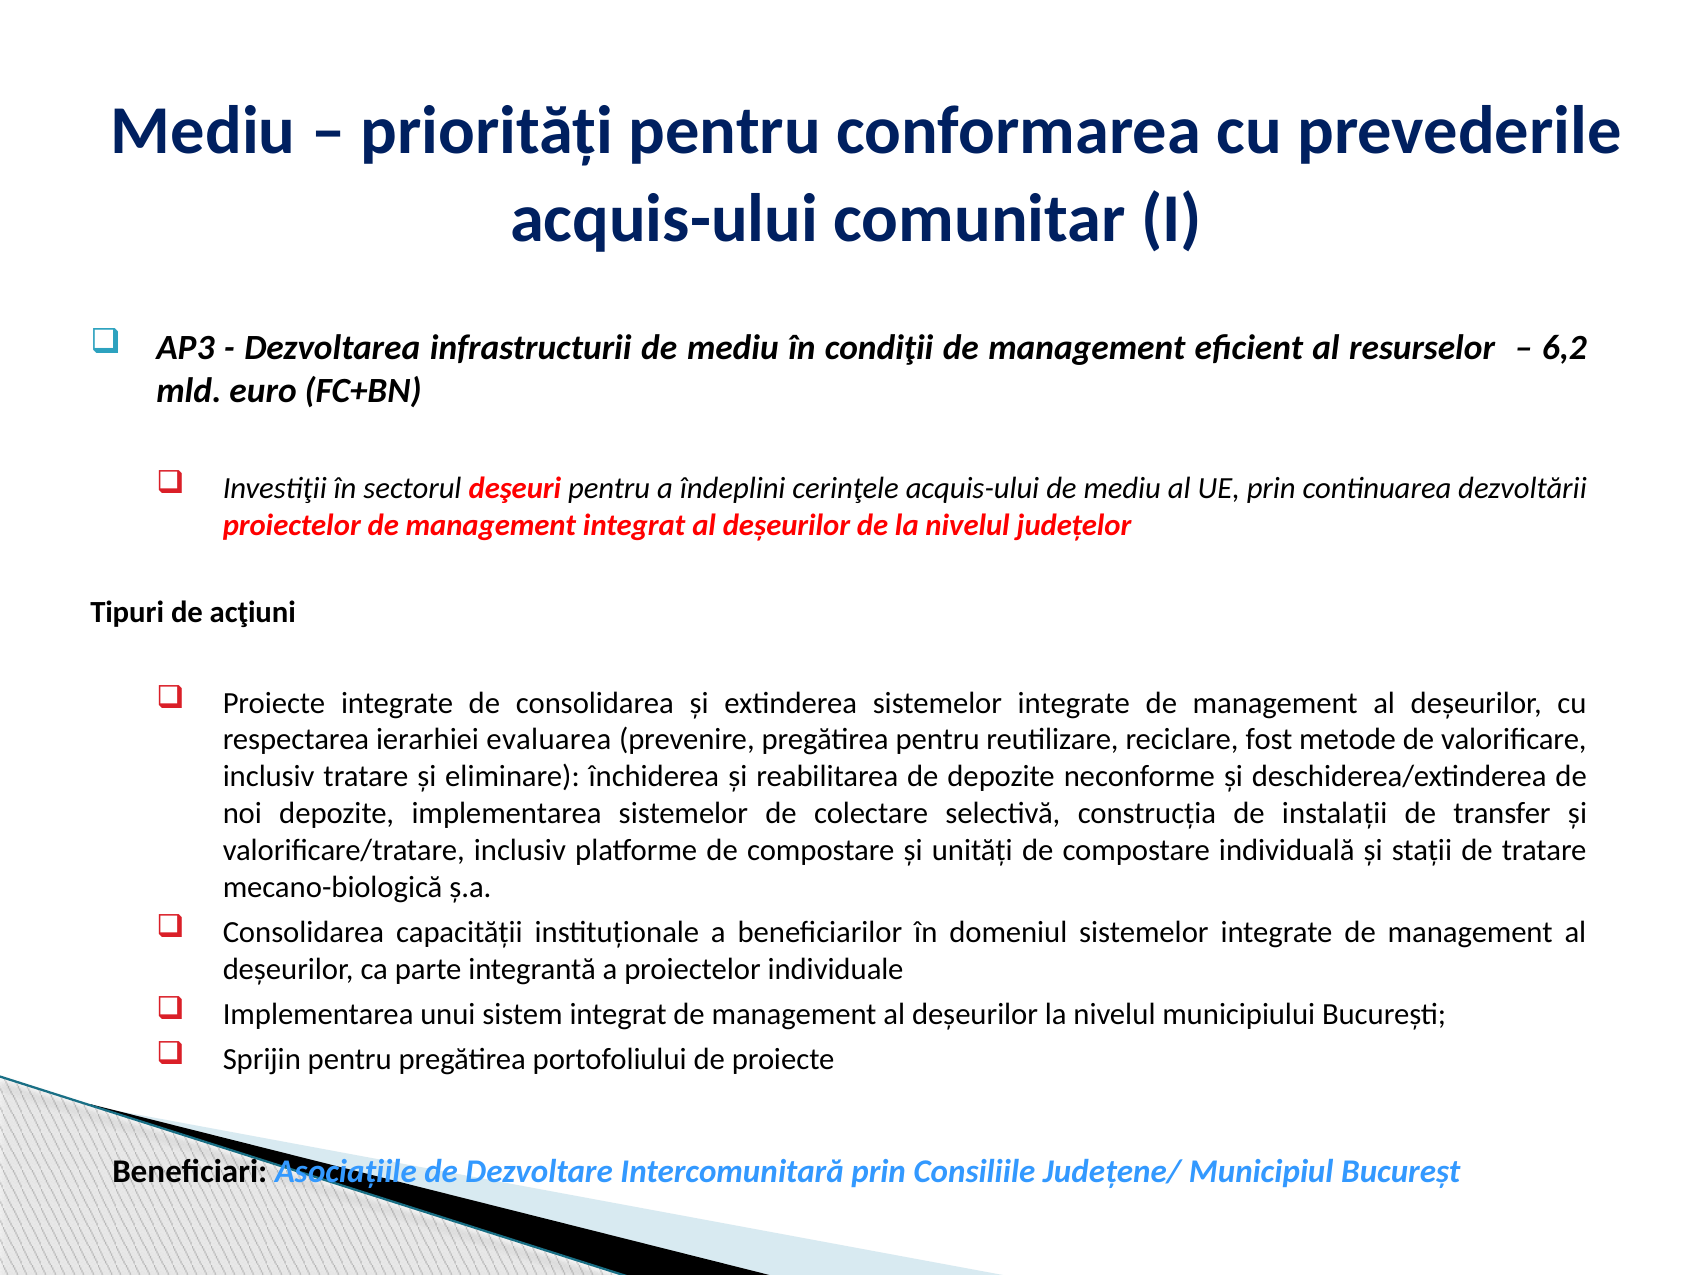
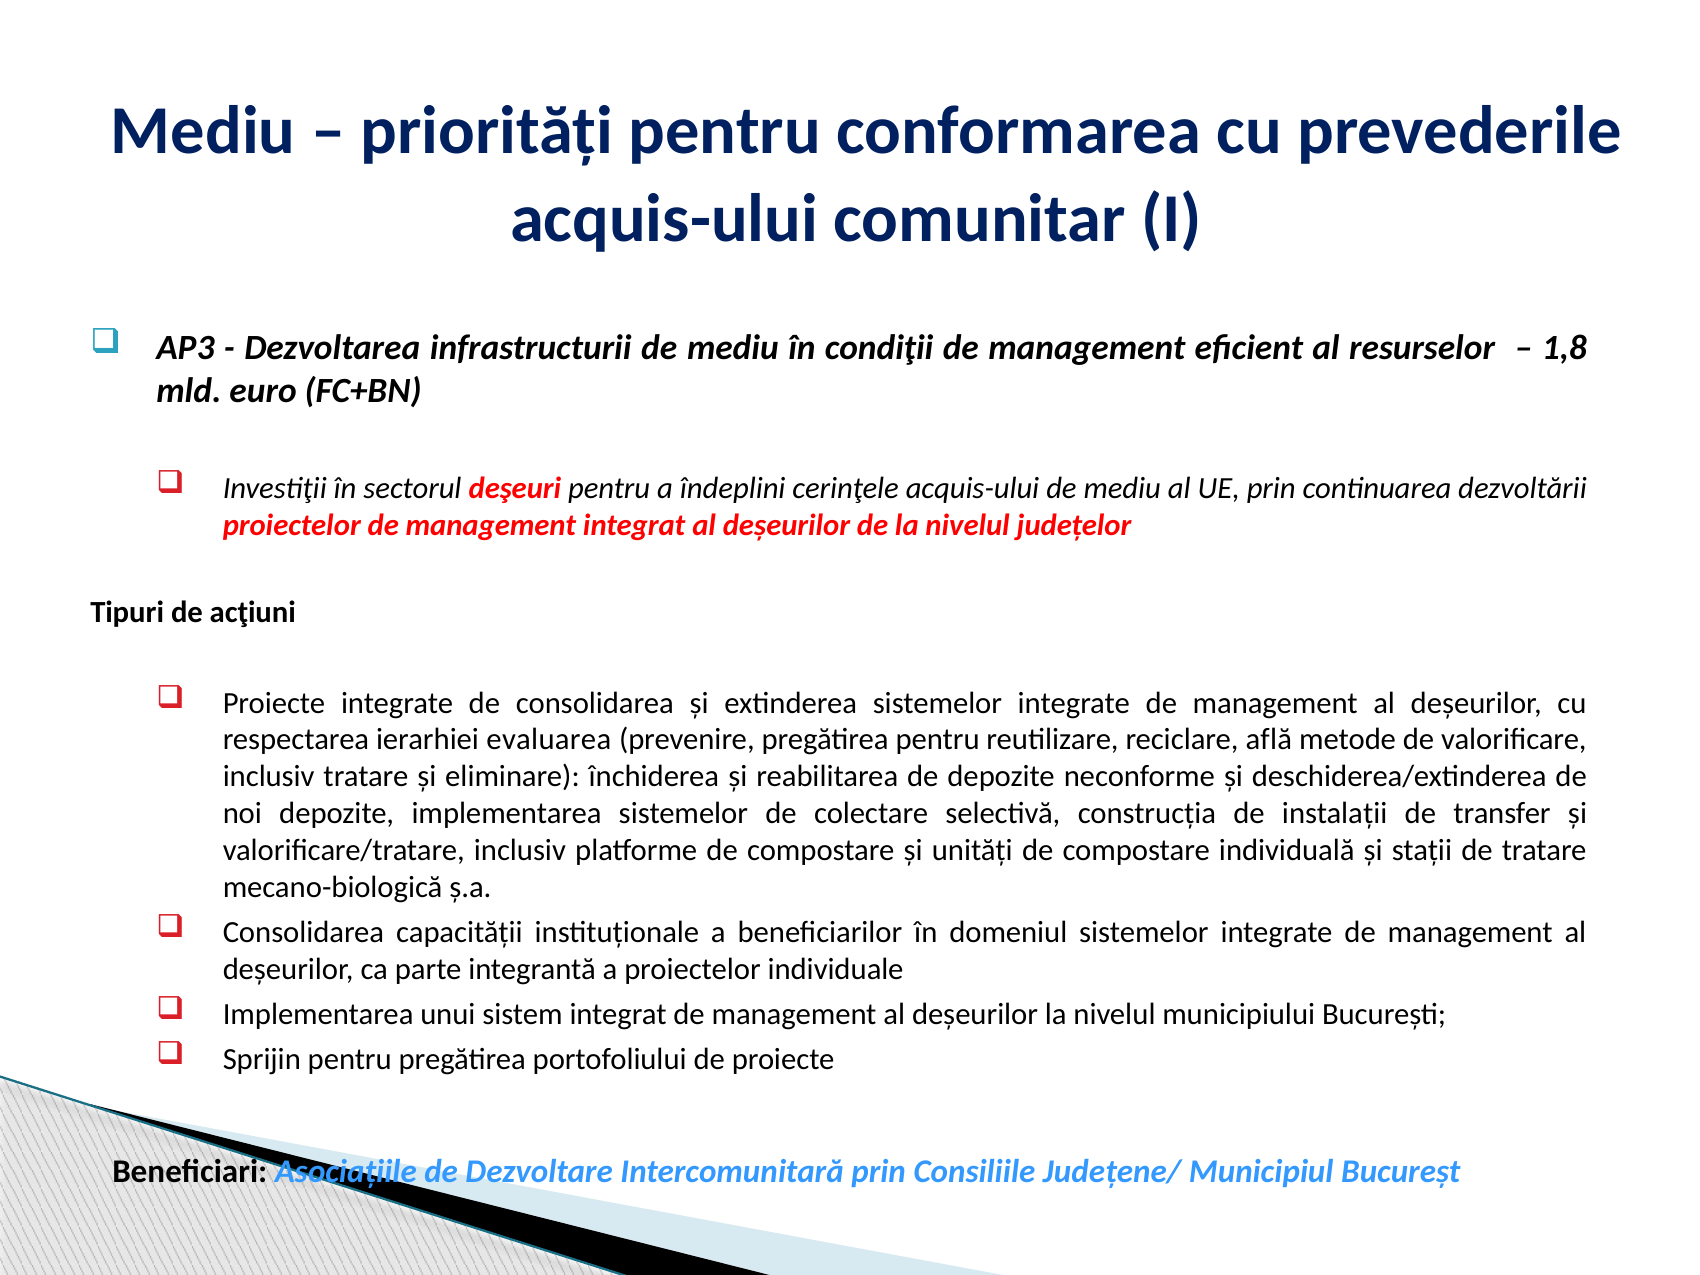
6,2: 6,2 -> 1,8
fost: fost -> află
